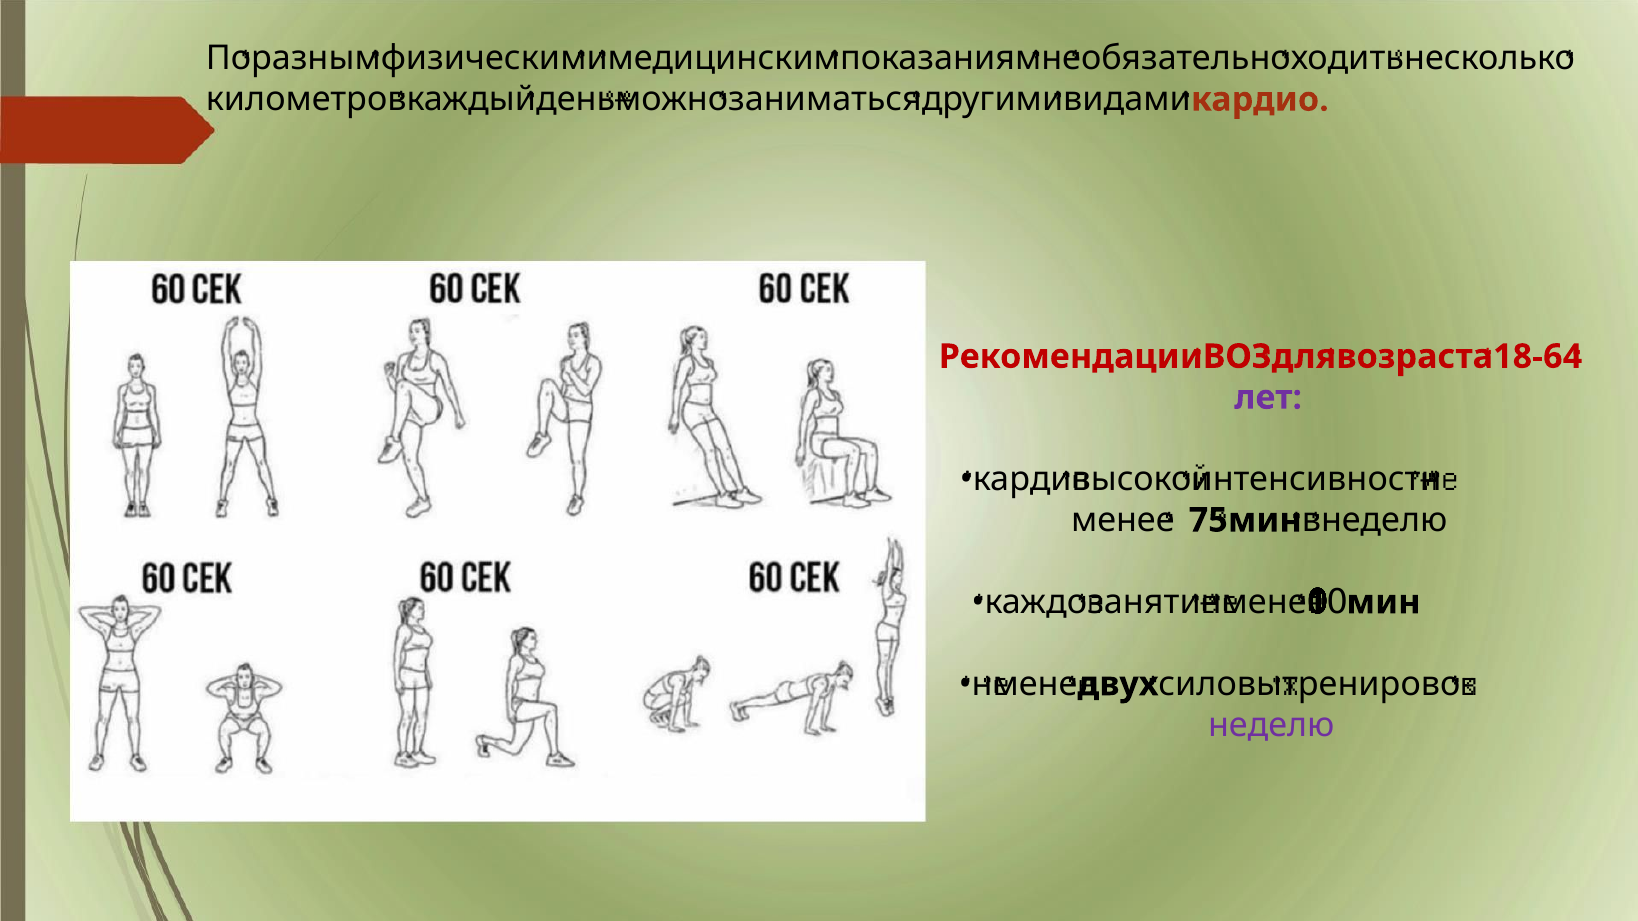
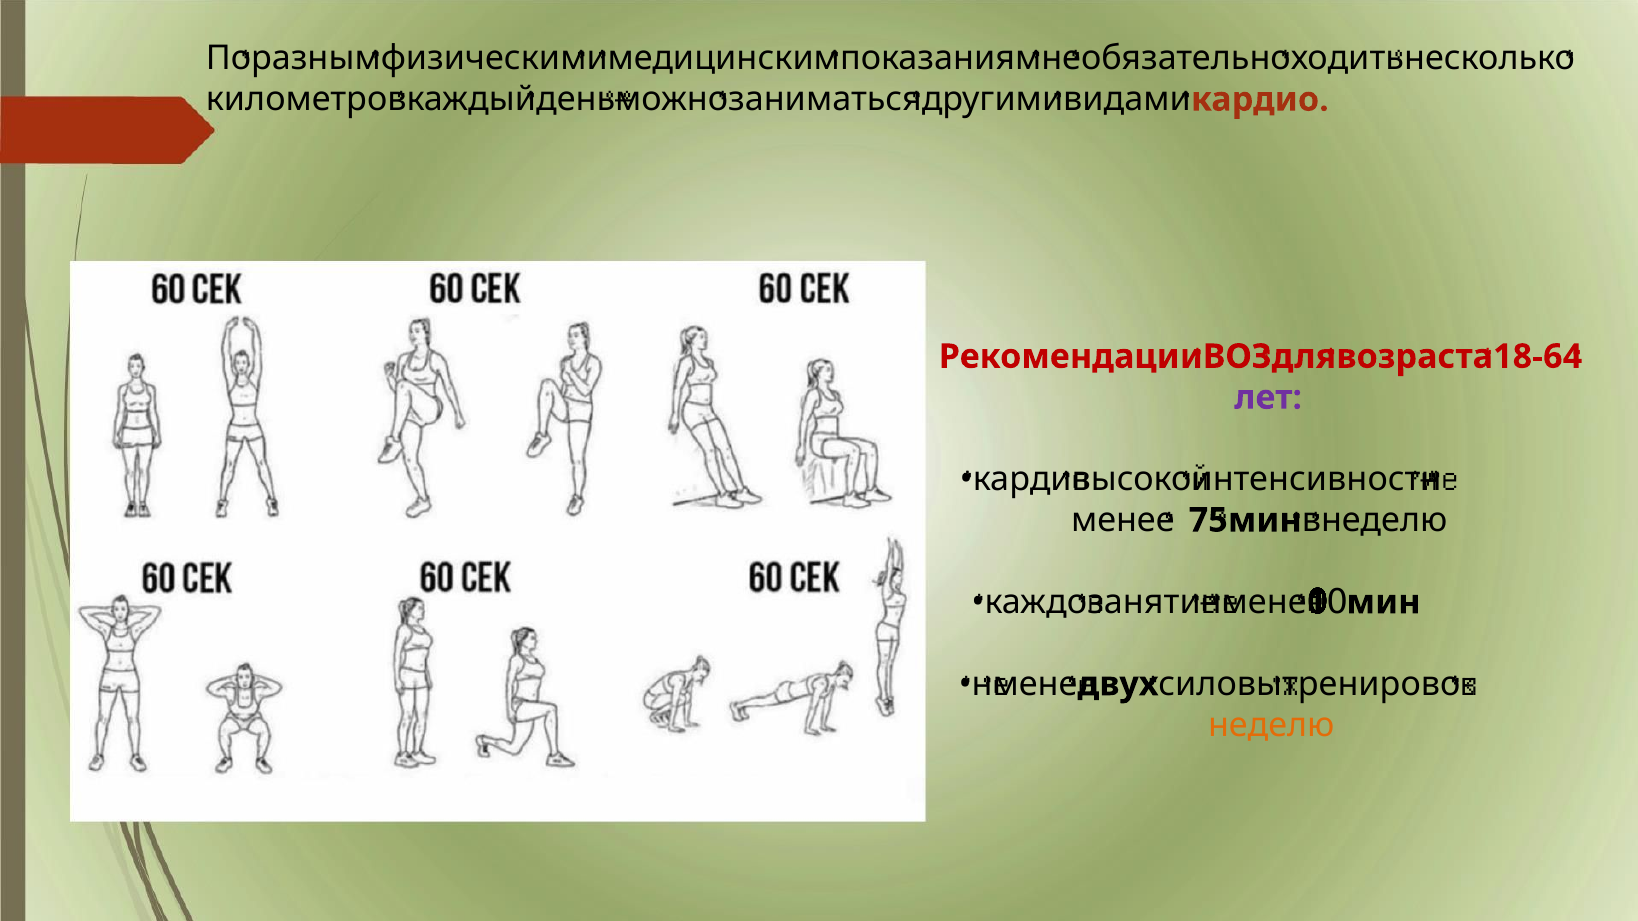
неделю at (1271, 725) colour: purple -> orange
